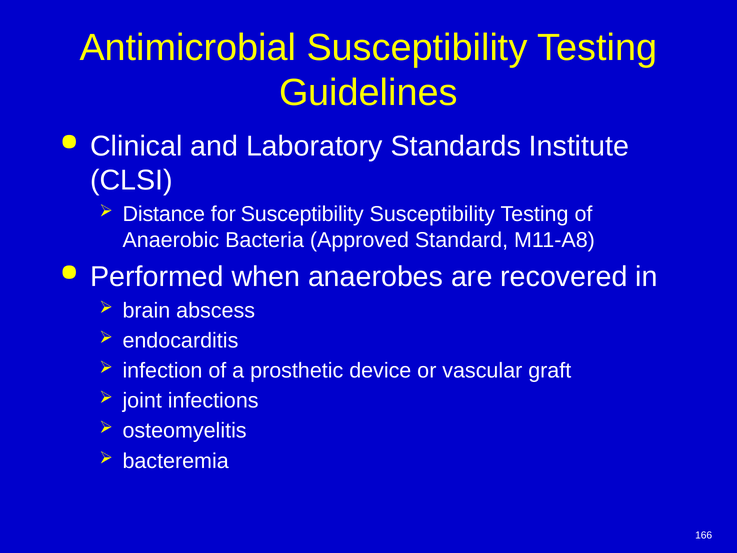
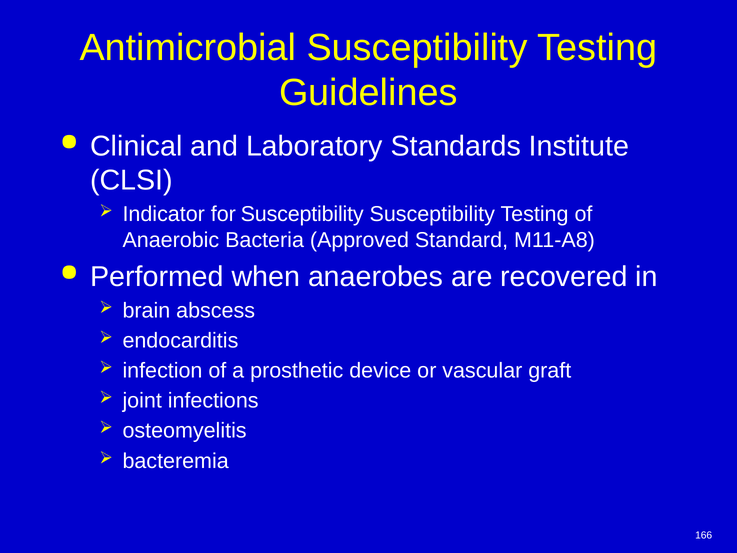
Distance: Distance -> Indicator
